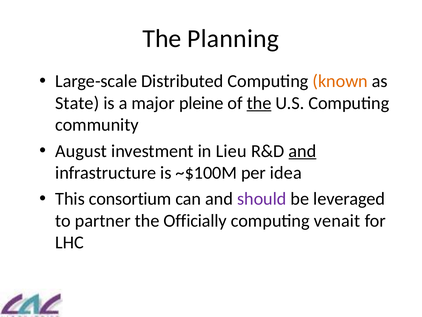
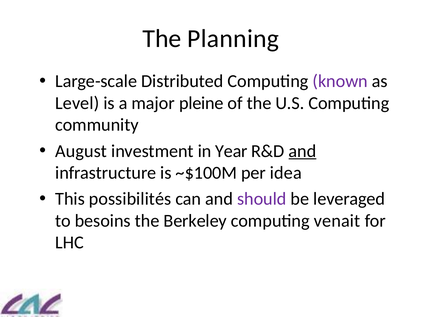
known colour: orange -> purple
State: State -> Level
the at (259, 103) underline: present -> none
Lieu: Lieu -> Year
consortium: consortium -> possibilités
partner: partner -> besoins
Officially: Officially -> Berkeley
